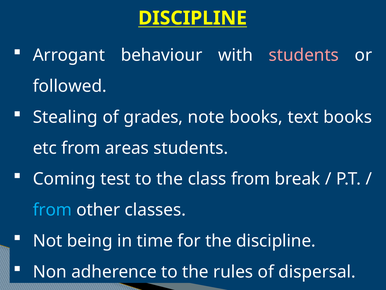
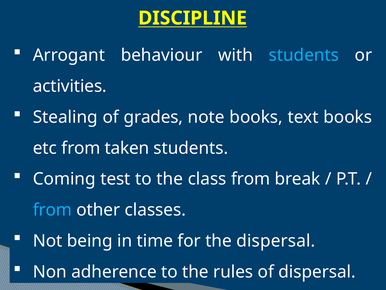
students at (304, 55) colour: pink -> light blue
followed: followed -> activities
areas: areas -> taken
the discipline: discipline -> dispersal
